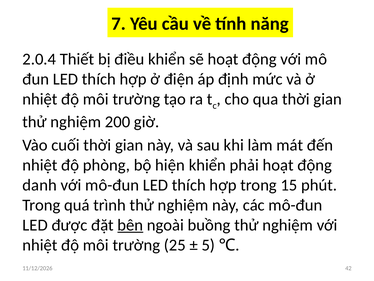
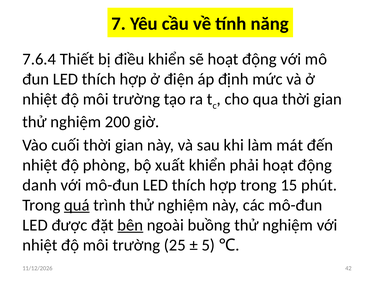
2.0.4: 2.0.4 -> 7.6.4
hiện: hiện -> xuất
quá underline: none -> present
